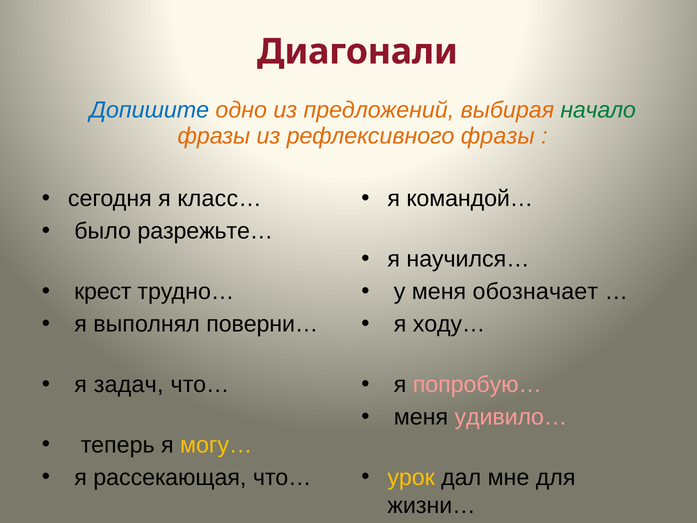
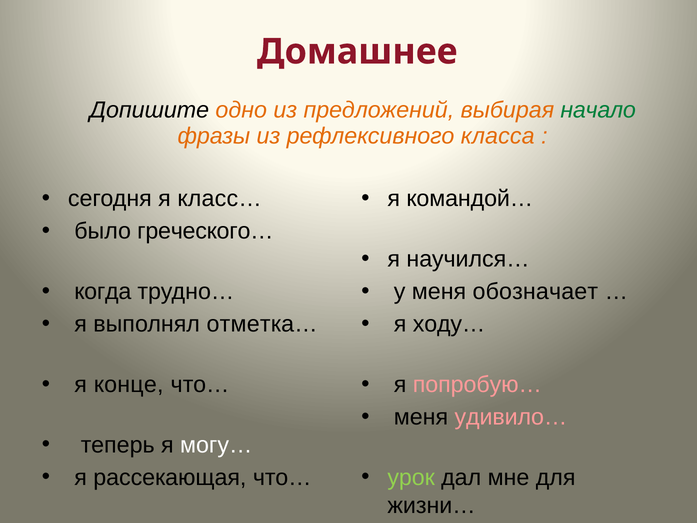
Диагонали: Диагонали -> Домашнее
Допишите colour: blue -> black
рефлексивного фразы: фразы -> класса
разрежьте…: разрежьте… -> греческого…
крест: крест -> когда
поверни…: поверни… -> отметка…
задач: задач -> конце
могу… colour: yellow -> white
урок colour: yellow -> light green
